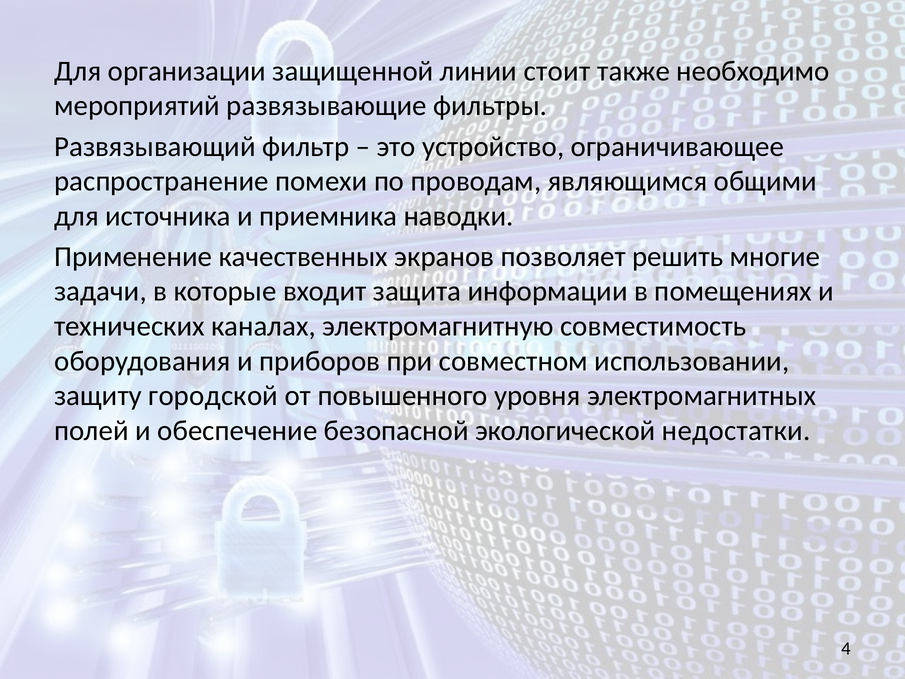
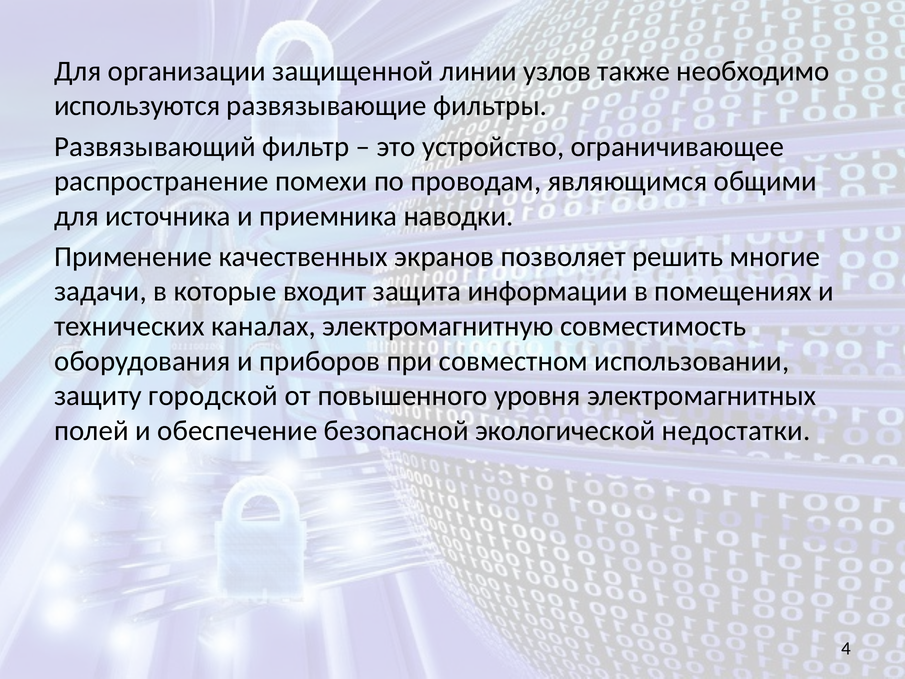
стоит: стоит -> узлов
мероприятий: мероприятий -> используются
